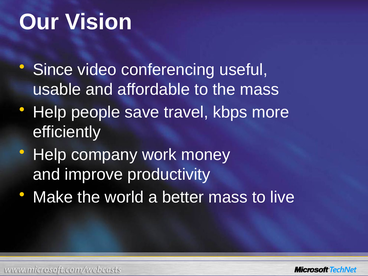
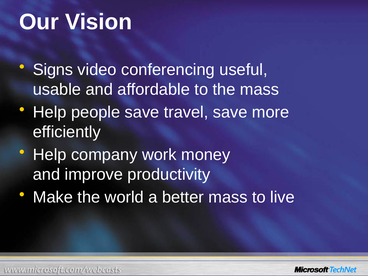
Since: Since -> Signs
travel kbps: kbps -> save
